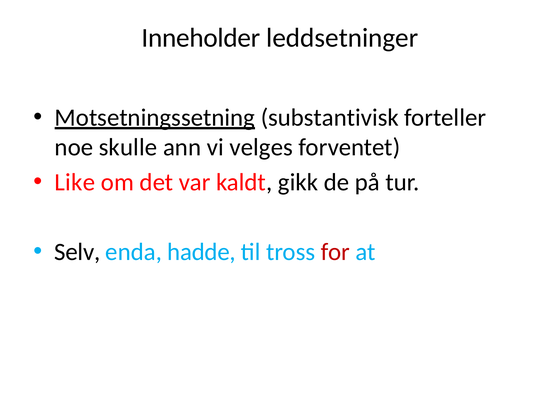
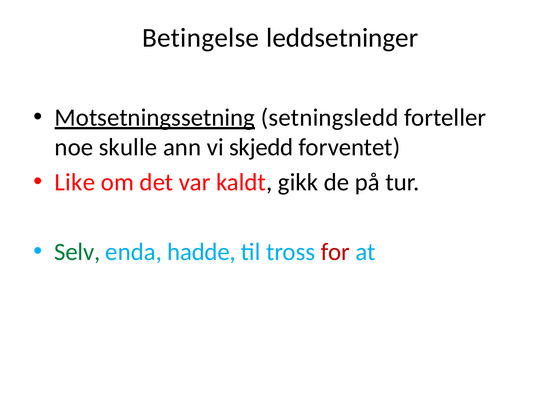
Inneholder: Inneholder -> Betingelse
substantivisk: substantivisk -> setningsledd
velges: velges -> skjedd
Selv colour: black -> green
